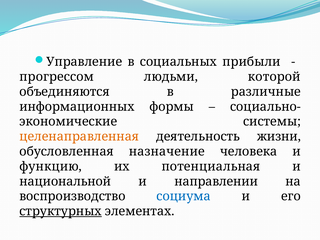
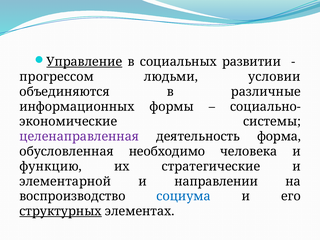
Управление underline: none -> present
прибыли: прибыли -> развитии
которой: которой -> условии
целенаправленная colour: orange -> purple
жизни: жизни -> форма
назначение: назначение -> необходимо
потенциальная: потенциальная -> стратегические
национальной: национальной -> элементарной
